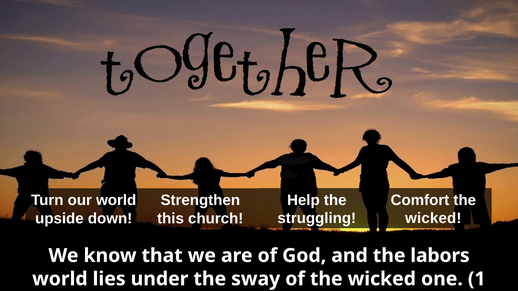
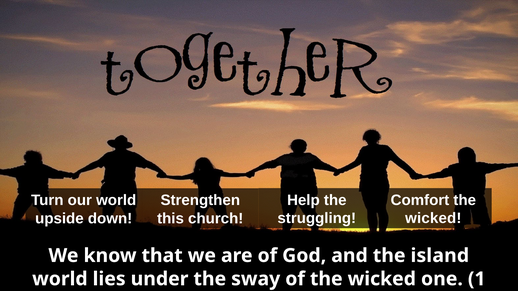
labors: labors -> island
